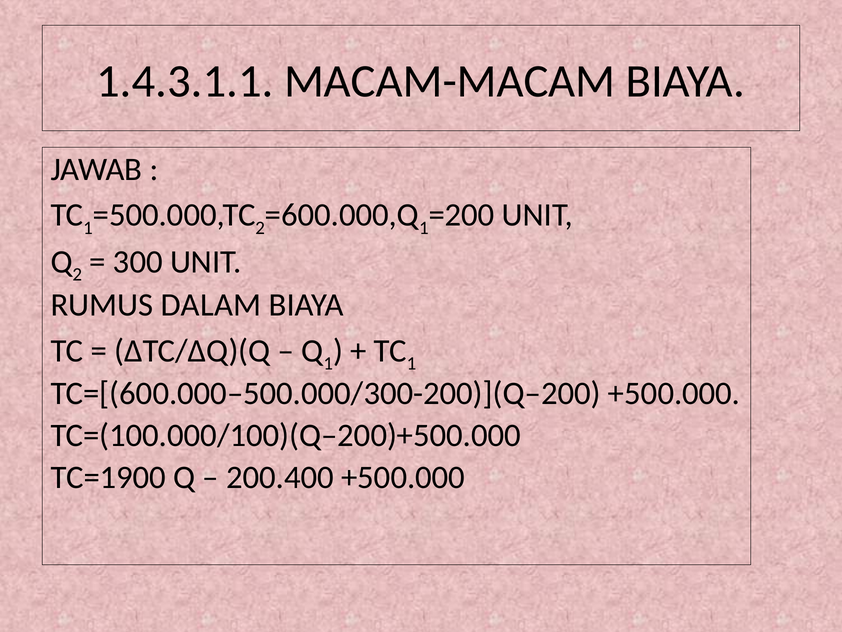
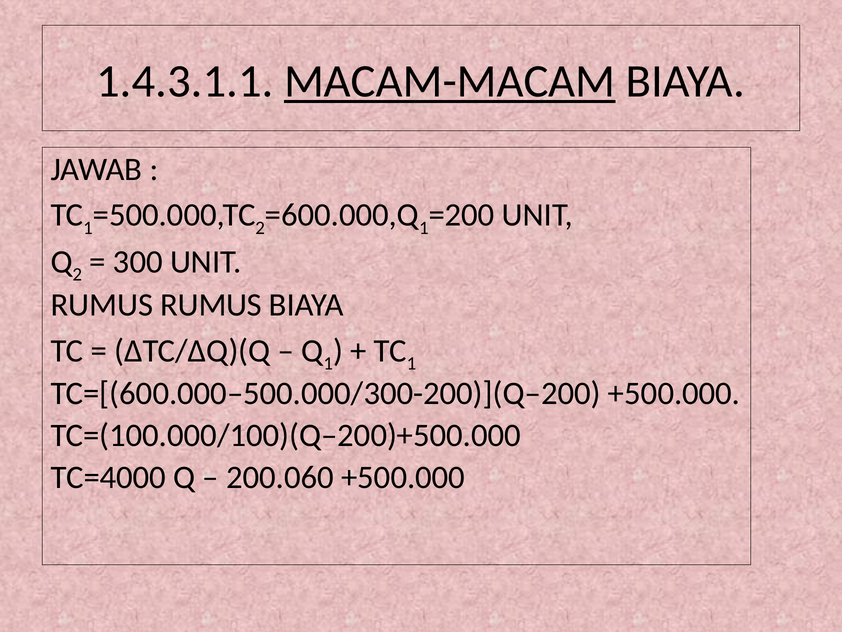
MACAM-MACAM underline: none -> present
RUMUS DALAM: DALAM -> RUMUS
TC=1900: TC=1900 -> TC=4000
200.400: 200.400 -> 200.060
